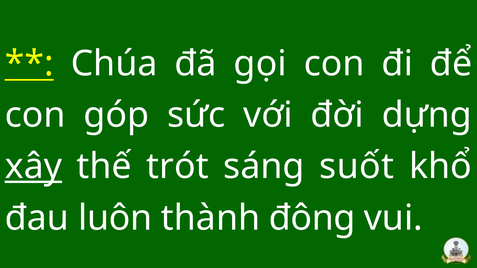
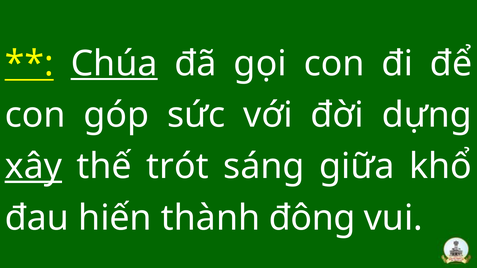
Chúa underline: none -> present
suốt: suốt -> giữa
luôn: luôn -> hiến
